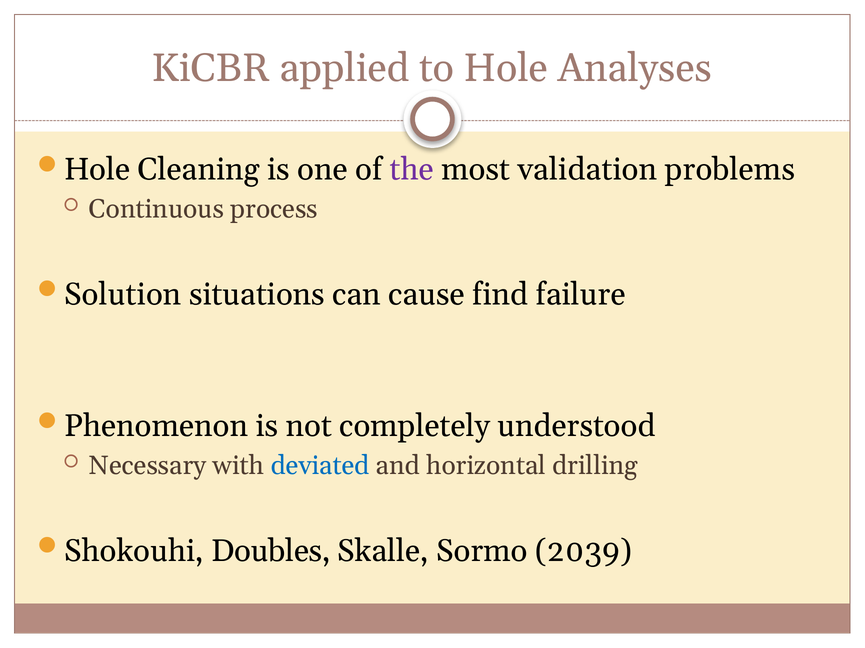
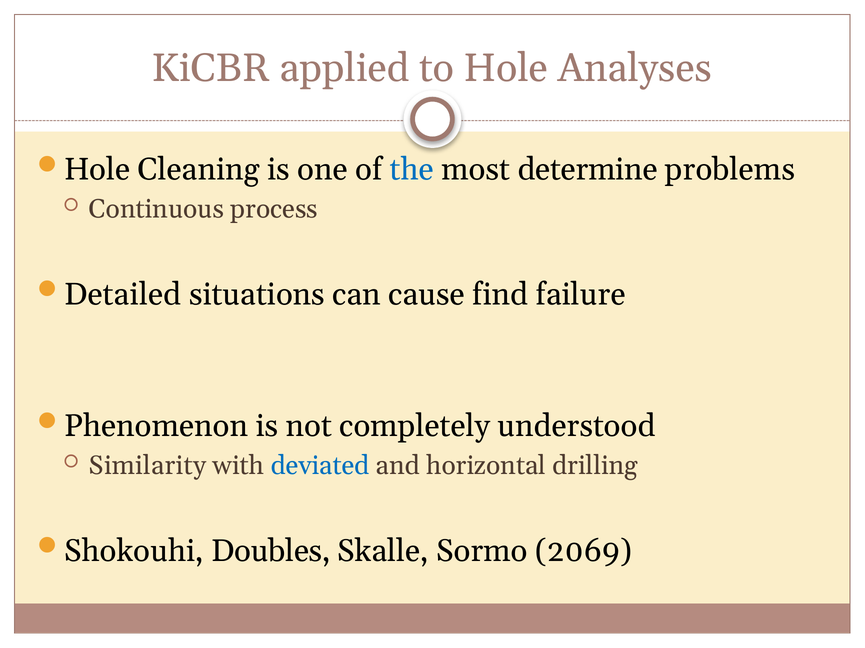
the colour: purple -> blue
validation: validation -> determine
Solution: Solution -> Detailed
Necessary: Necessary -> Similarity
2039: 2039 -> 2069
